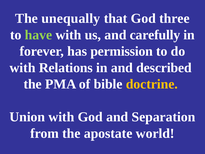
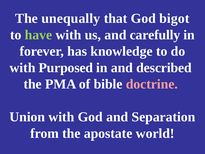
three: three -> bigot
permission: permission -> knowledge
Relations: Relations -> Purposed
doctrine colour: yellow -> pink
